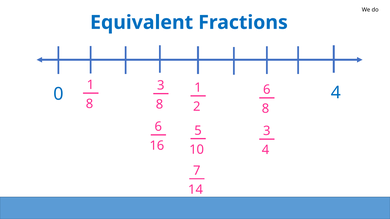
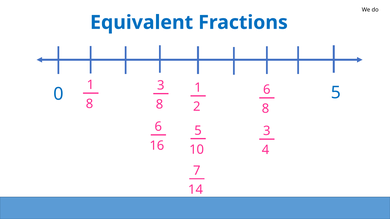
0 4: 4 -> 5
